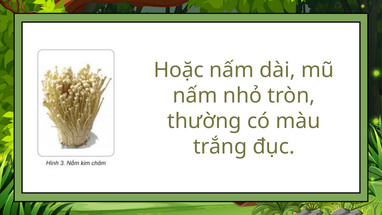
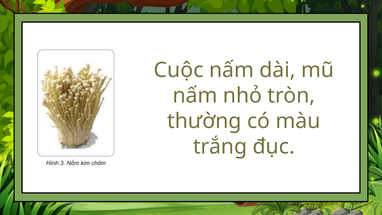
Hoặc: Hoặc -> Cuộc
